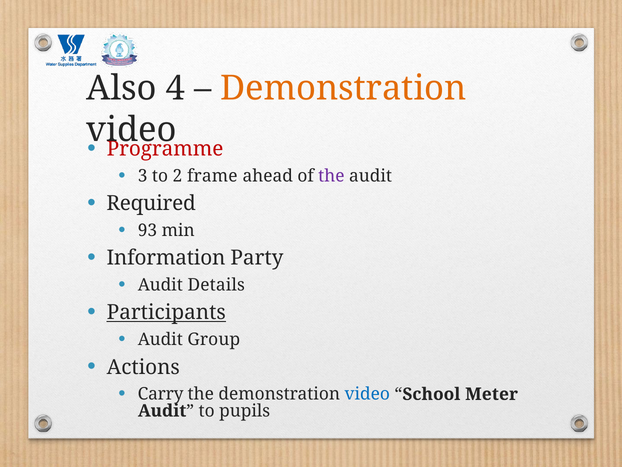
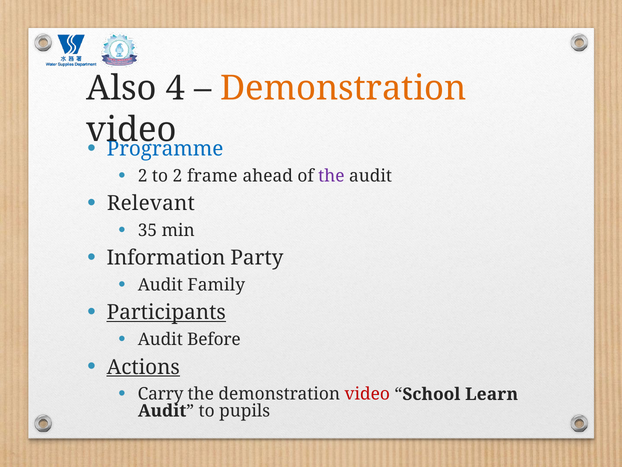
Programme colour: red -> blue
3 at (143, 176): 3 -> 2
Required: Required -> Relevant
93: 93 -> 35
Details: Details -> Family
Group: Group -> Before
Actions underline: none -> present
video at (367, 394) colour: blue -> red
Meter: Meter -> Learn
